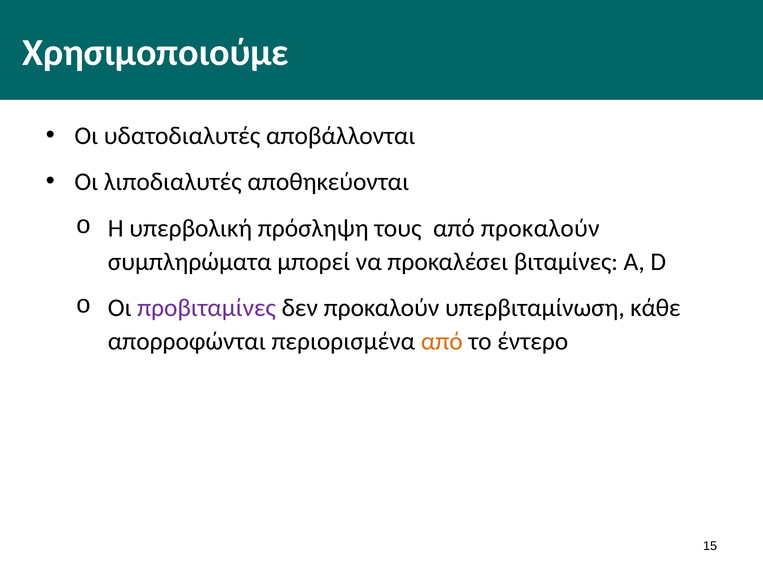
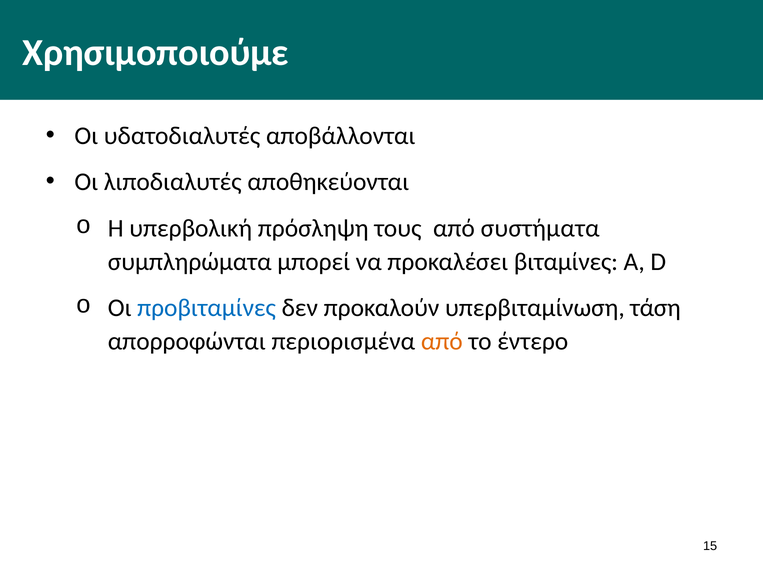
από προκαλούν: προκαλούν -> συστήματα
προβιταμίνες colour: purple -> blue
κάθε: κάθε -> τάση
